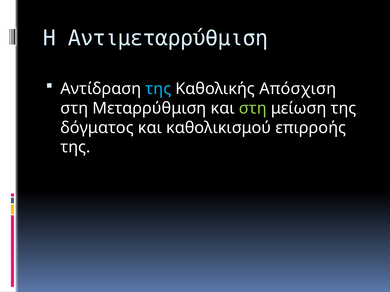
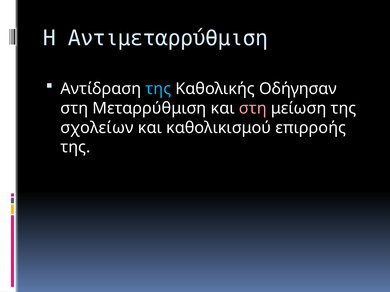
Απόσχιση: Απόσχιση -> Οδήγησαν
στη at (253, 108) colour: light green -> pink
δόγματος: δόγματος -> σχολείων
